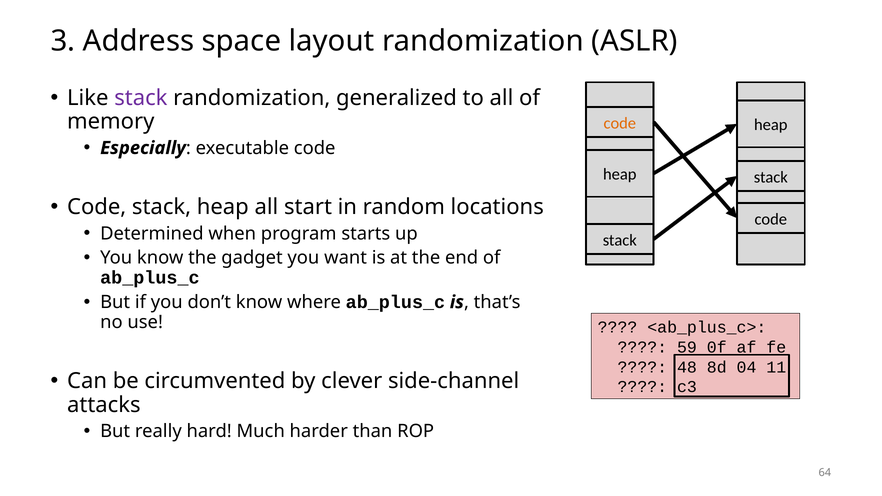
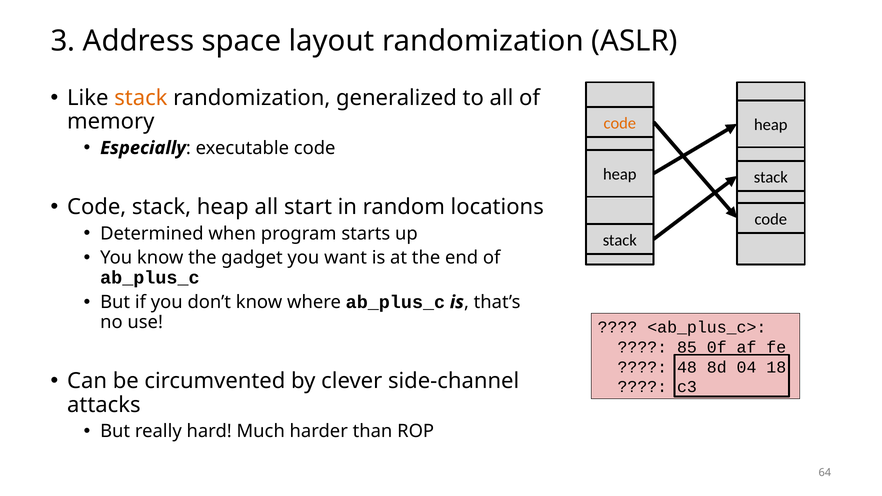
stack at (141, 98) colour: purple -> orange
59: 59 -> 85
11: 11 -> 18
